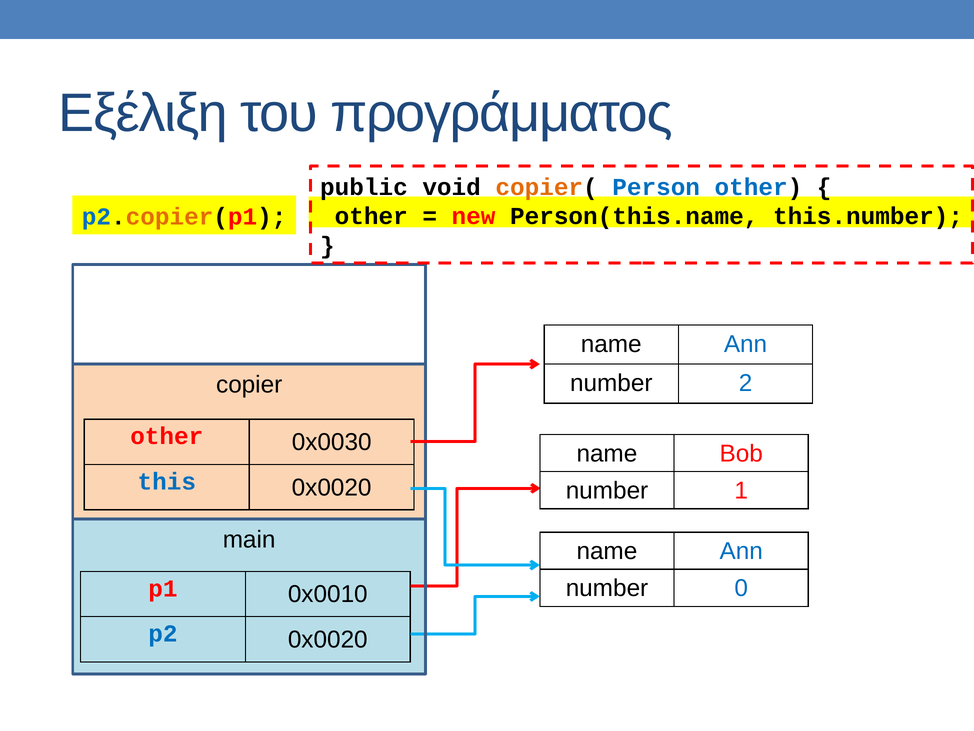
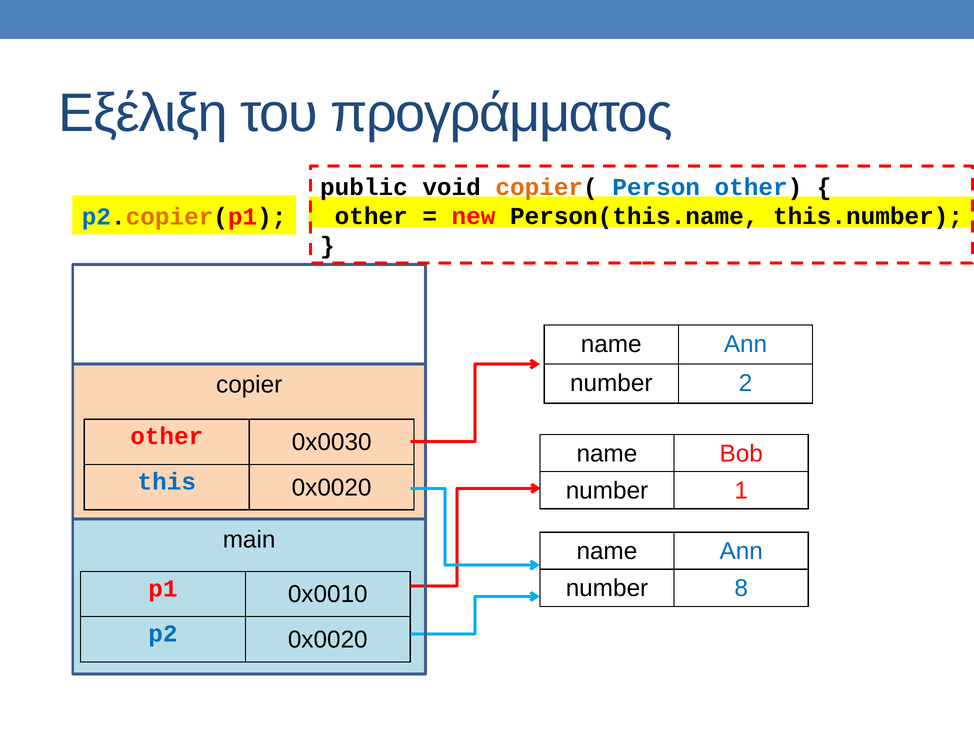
0: 0 -> 8
